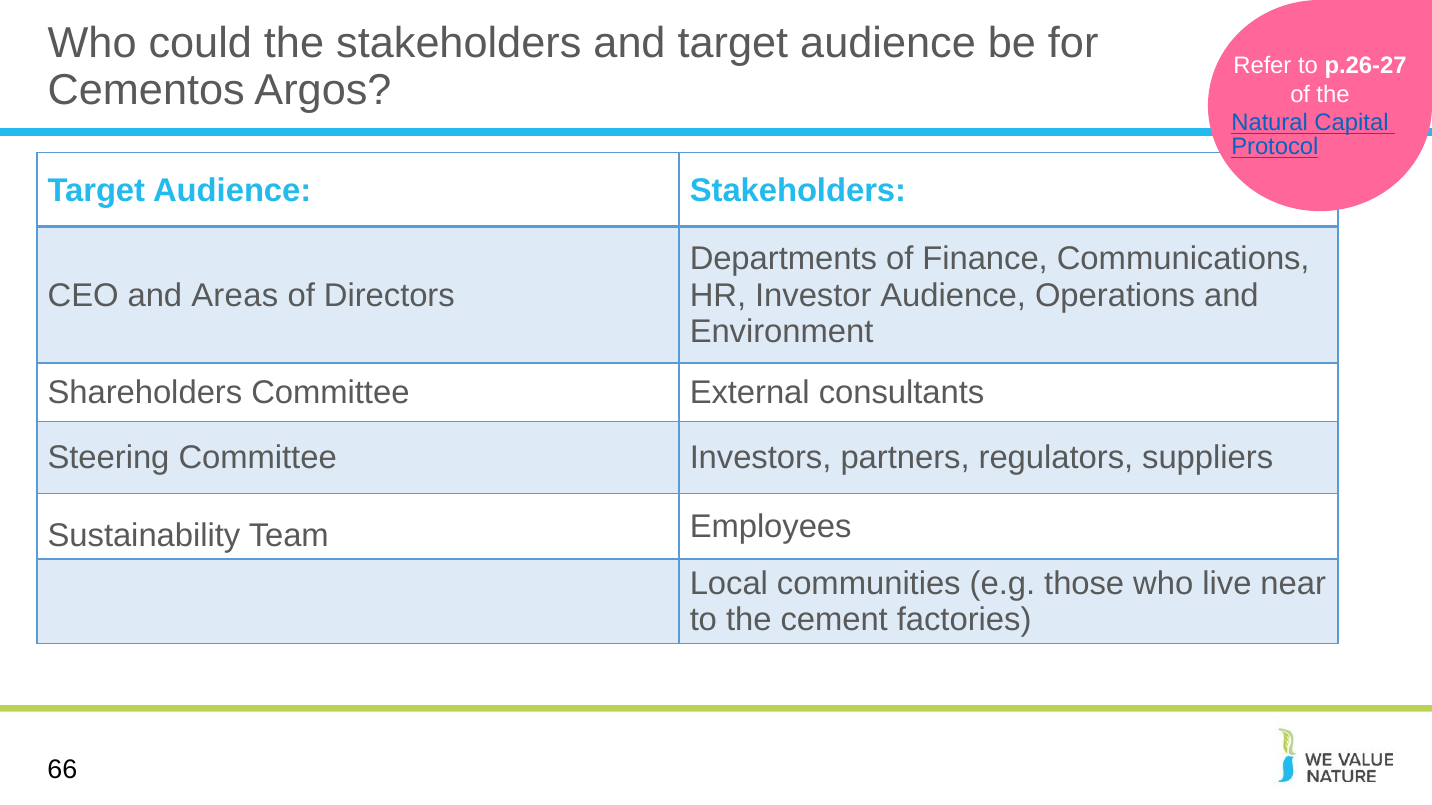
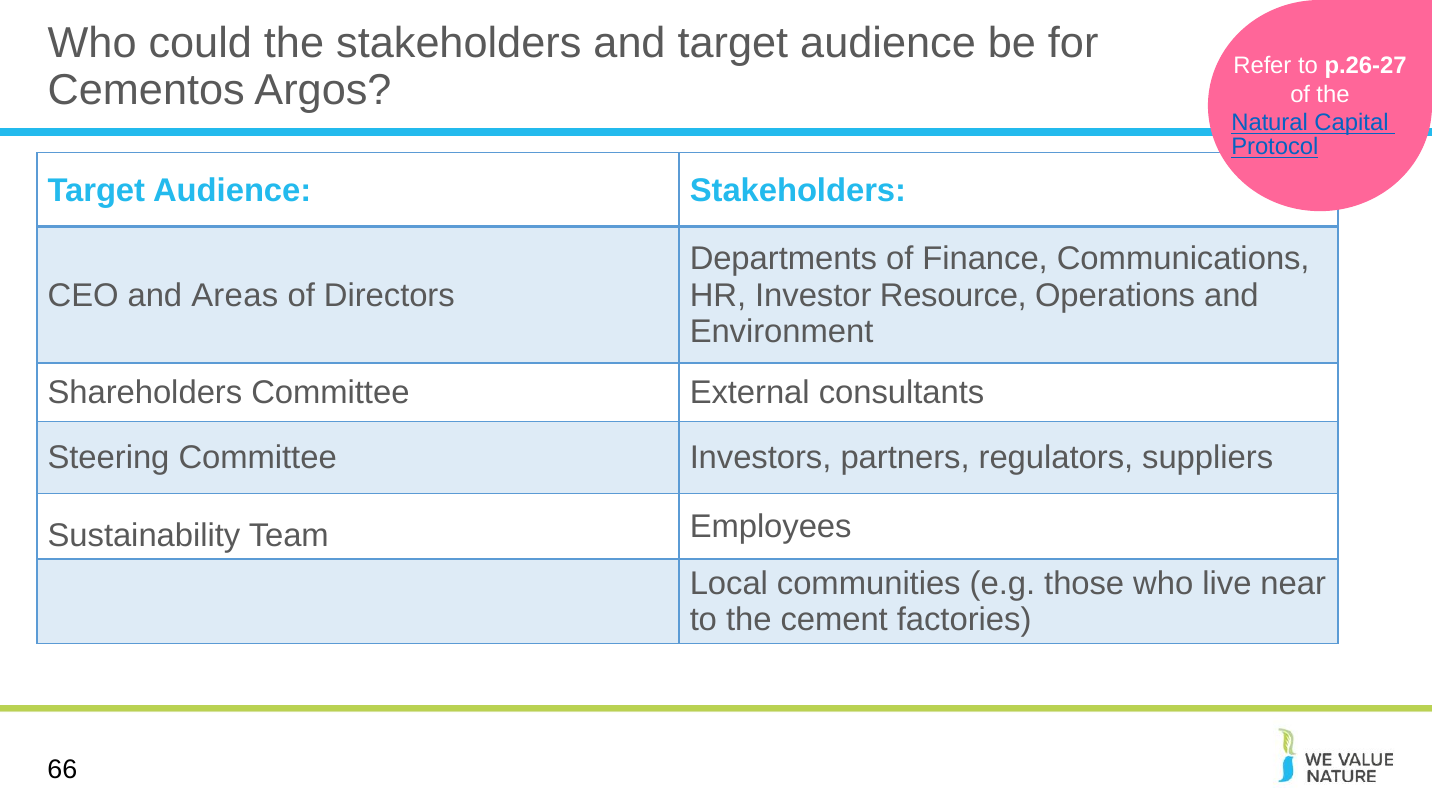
Investor Audience: Audience -> Resource
